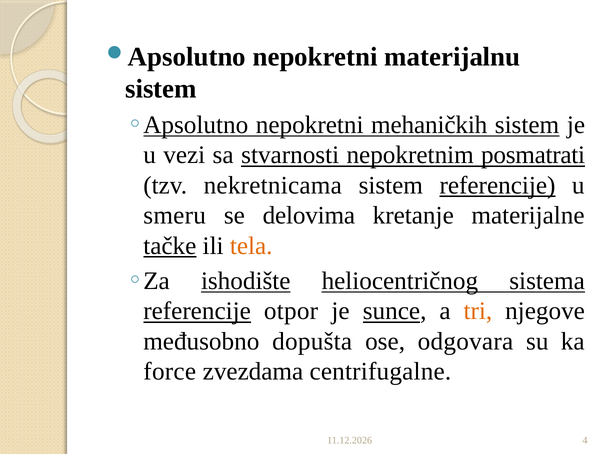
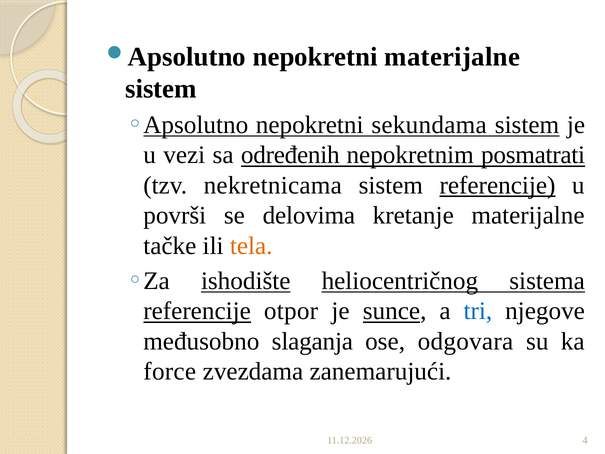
nepokretni materijalnu: materijalnu -> materijalne
mehaničkih: mehaničkih -> sekundama
stvarnosti: stvarnosti -> određenih
smeru: smeru -> površi
tačke underline: present -> none
tri colour: orange -> blue
dopušta: dopušta -> slaganja
centrifugalne: centrifugalne -> zanemarujući
